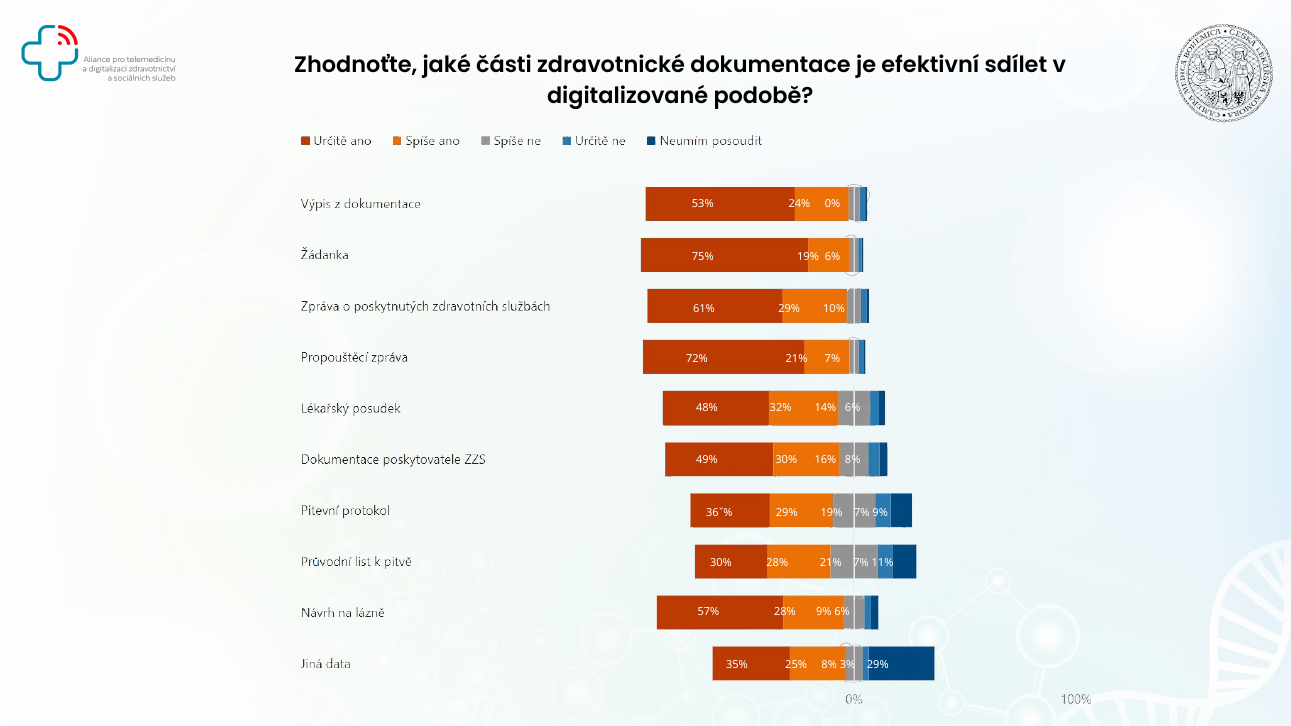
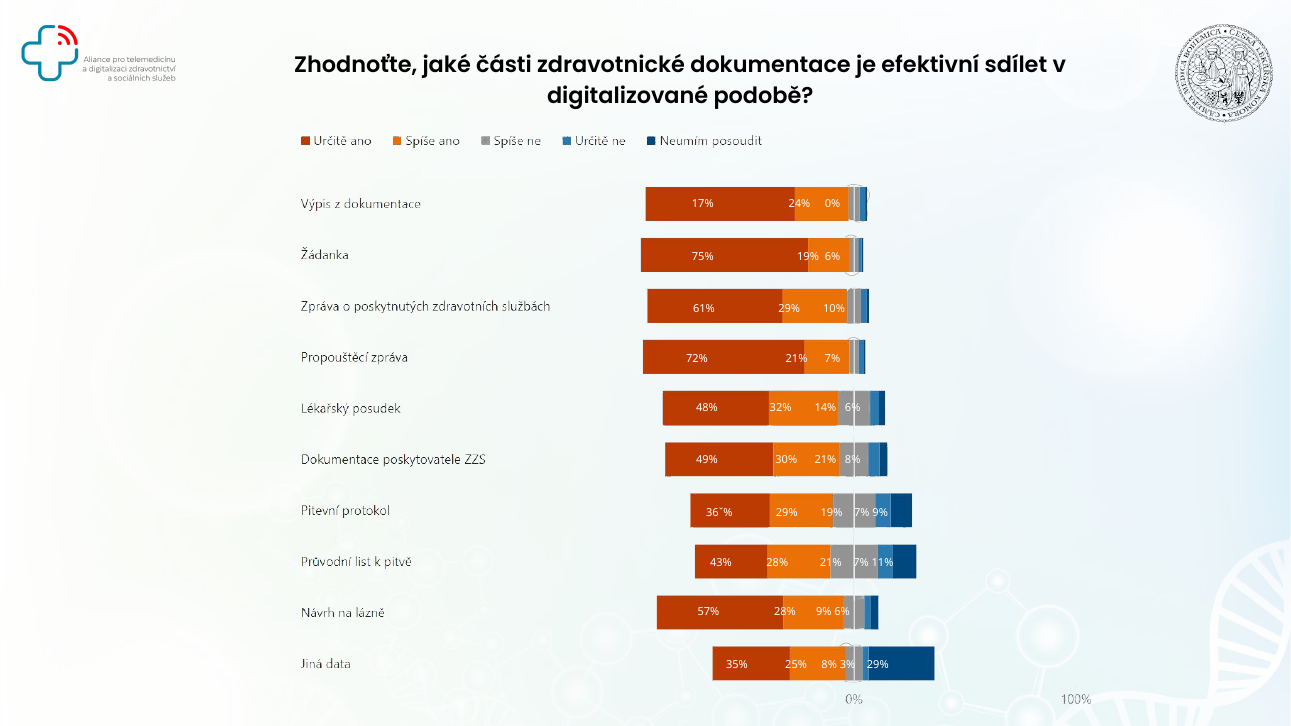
53%: 53% -> 17%
30% 16%: 16% -> 21%
30% at (721, 563): 30% -> 43%
